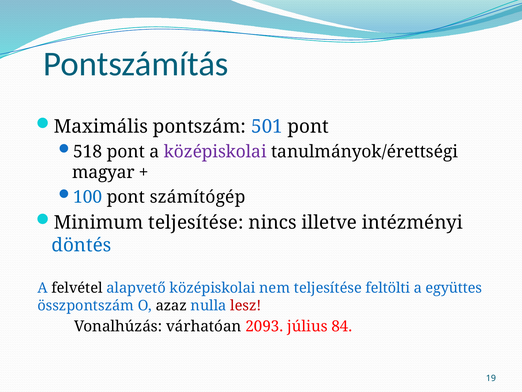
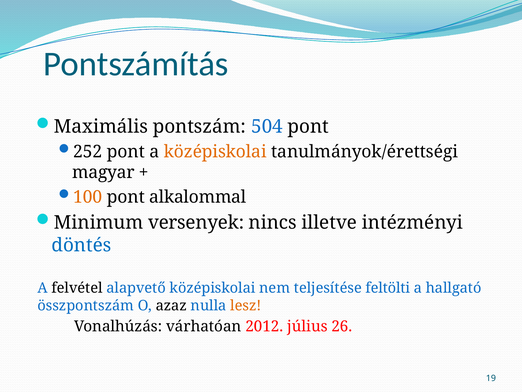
501: 501 -> 504
518: 518 -> 252
középiskolai at (215, 151) colour: purple -> orange
100 colour: blue -> orange
számítógép: számítógép -> alkalommal
Minimum teljesítése: teljesítése -> versenyek
együttes: együttes -> hallgató
lesz colour: red -> orange
2093: 2093 -> 2012
84: 84 -> 26
